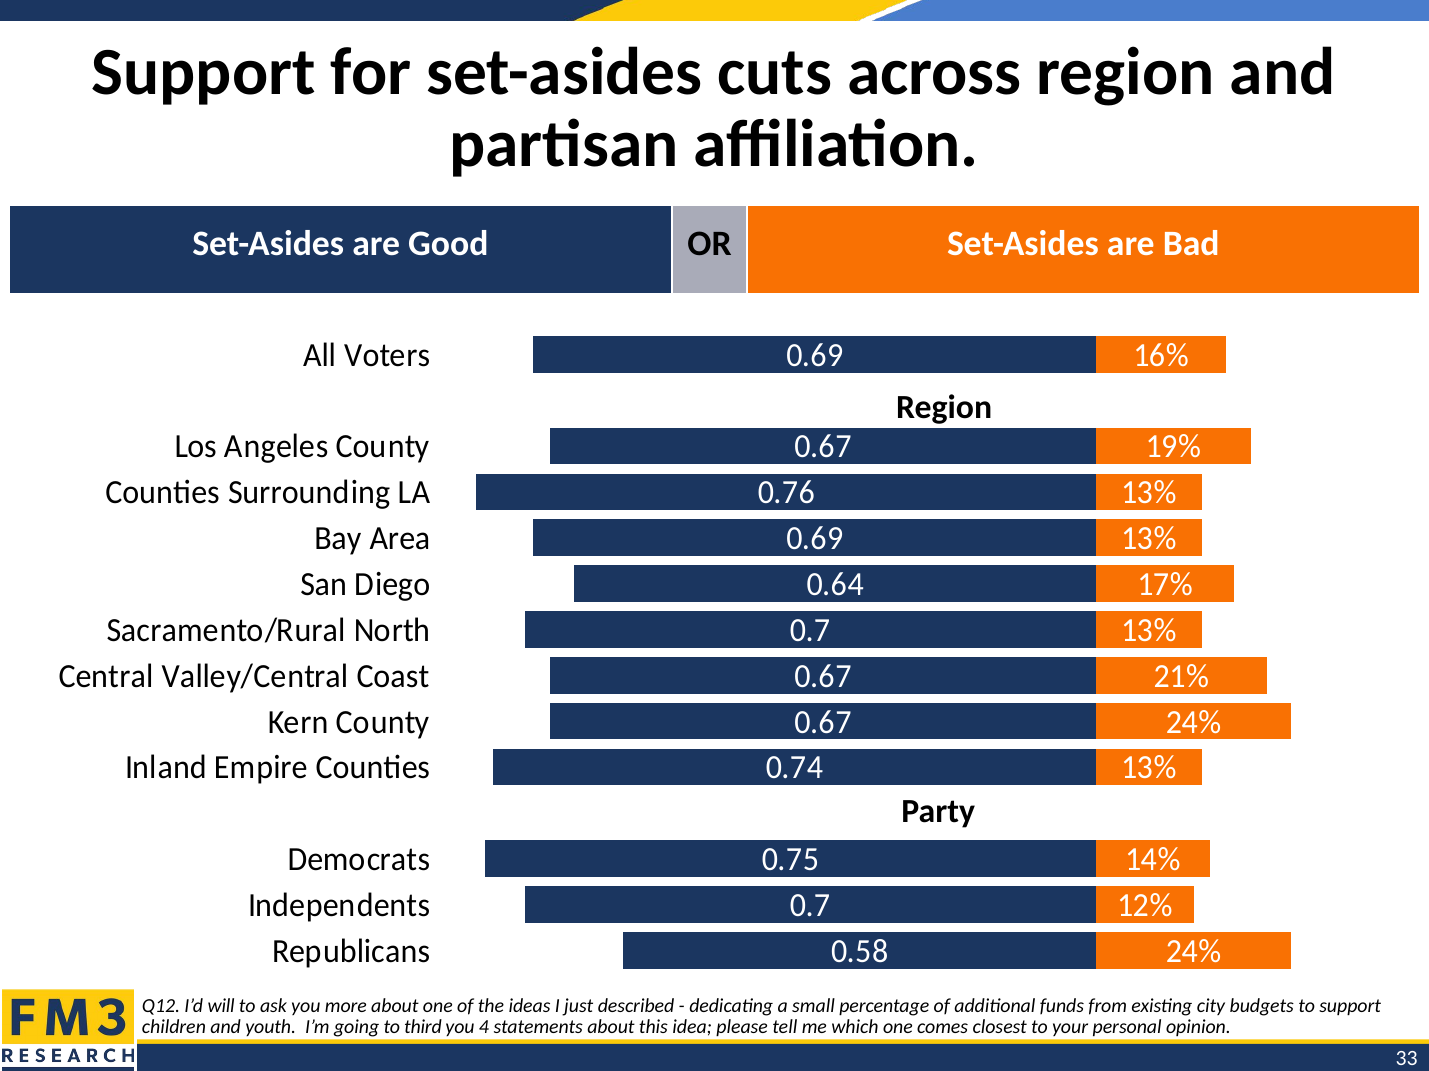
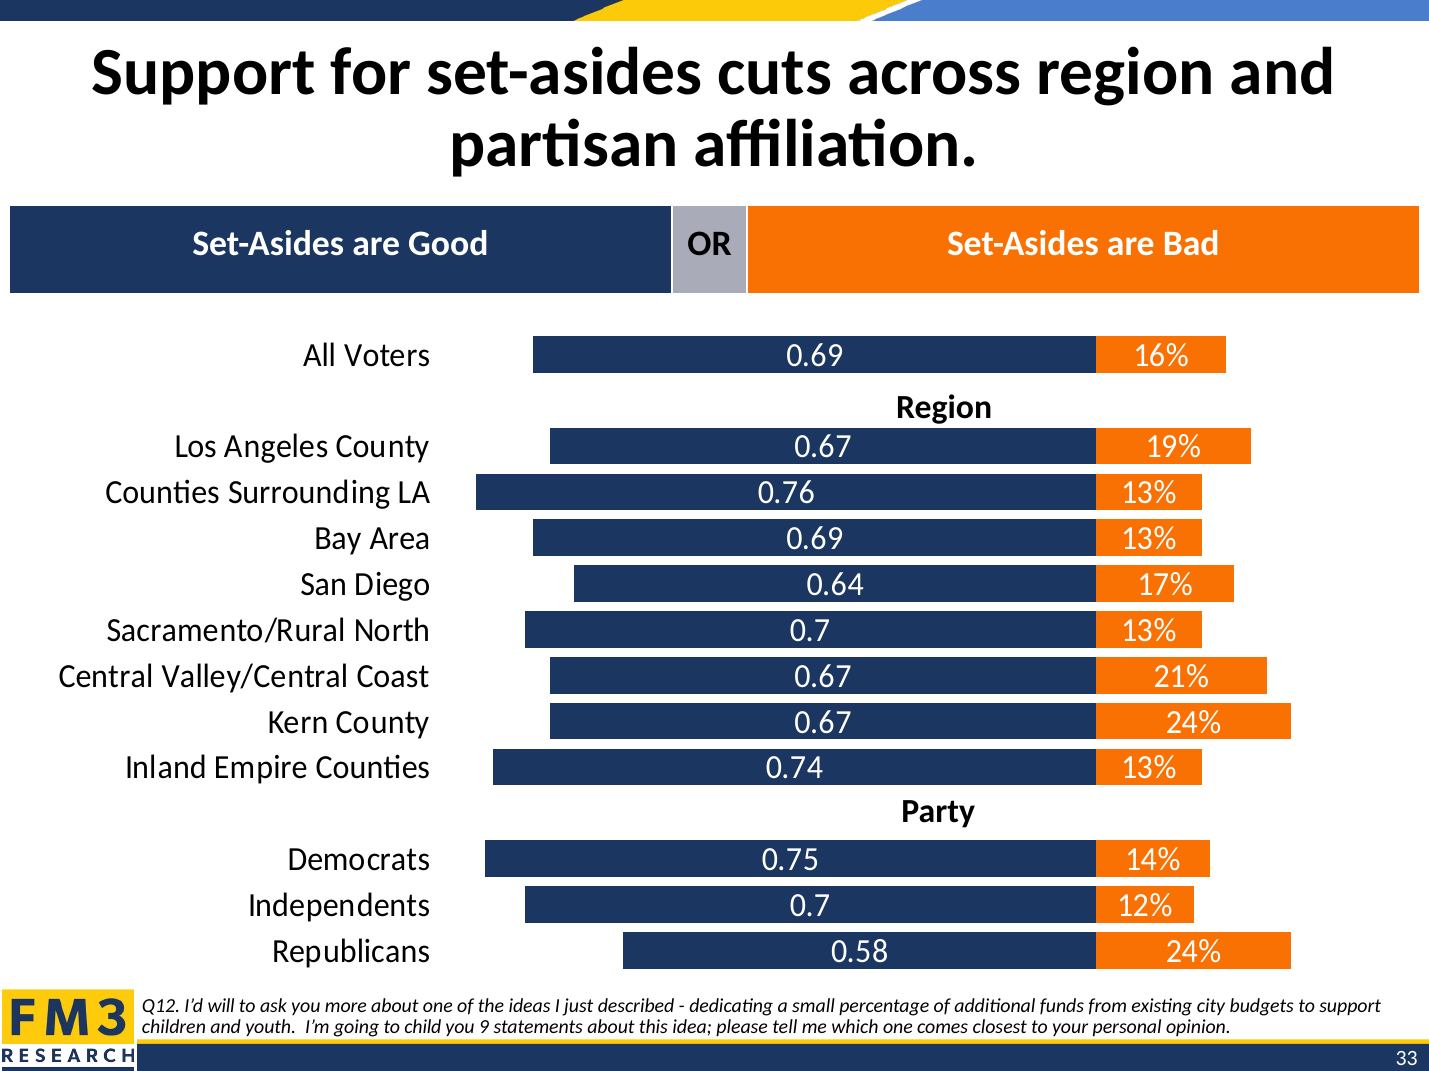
third: third -> child
4: 4 -> 9
